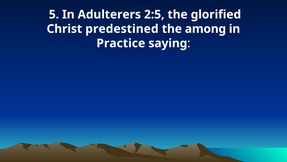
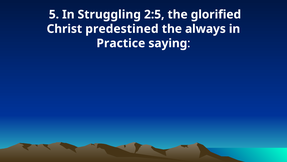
Adulterers: Adulterers -> Struggling
among: among -> always
